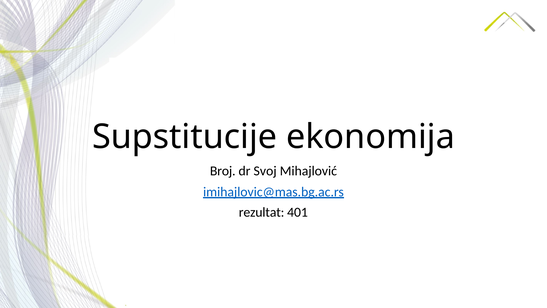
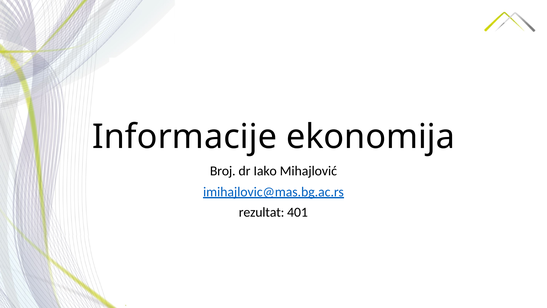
Supstitucije: Supstitucije -> Informacije
Svoj: Svoj -> Iako
